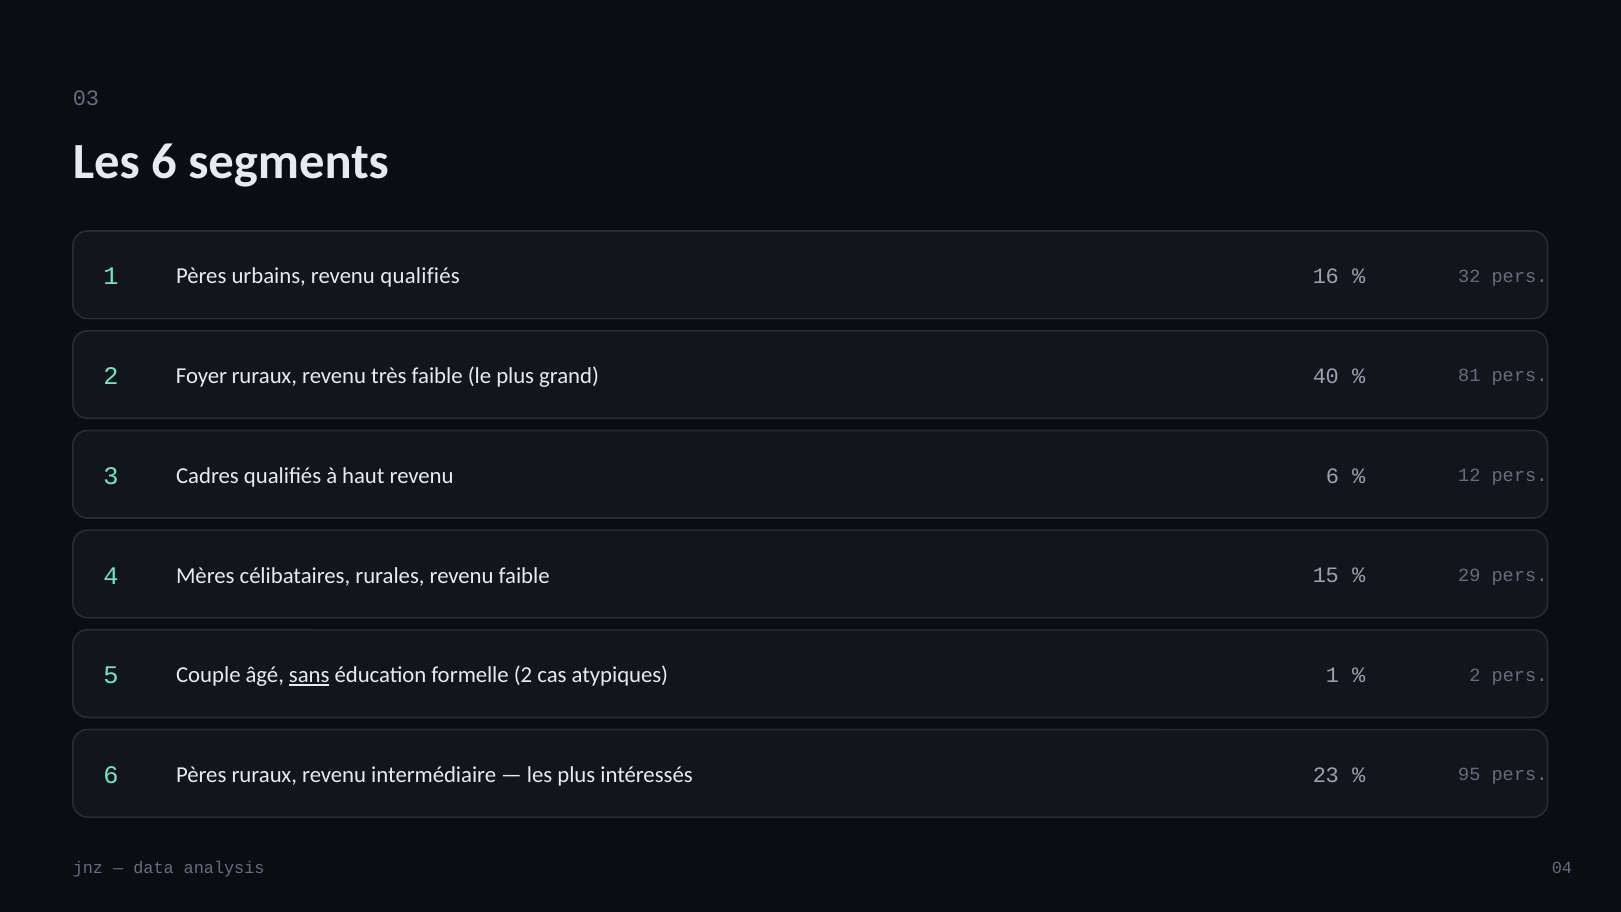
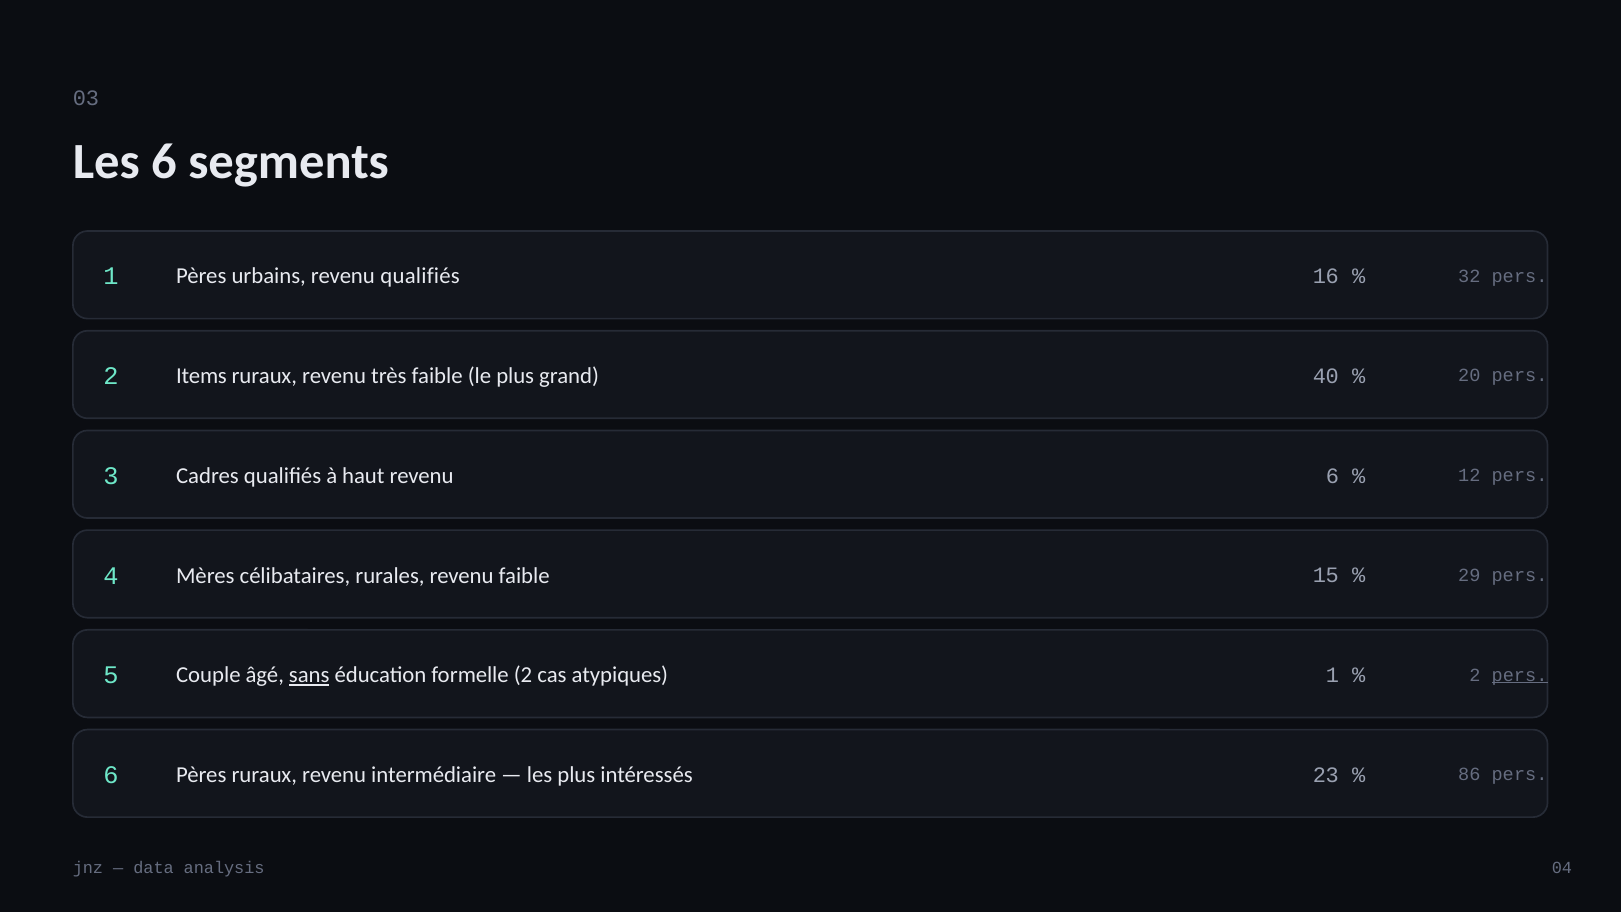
Foyer: Foyer -> Items
81: 81 -> 20
pers at (1520, 675) underline: none -> present
95: 95 -> 86
